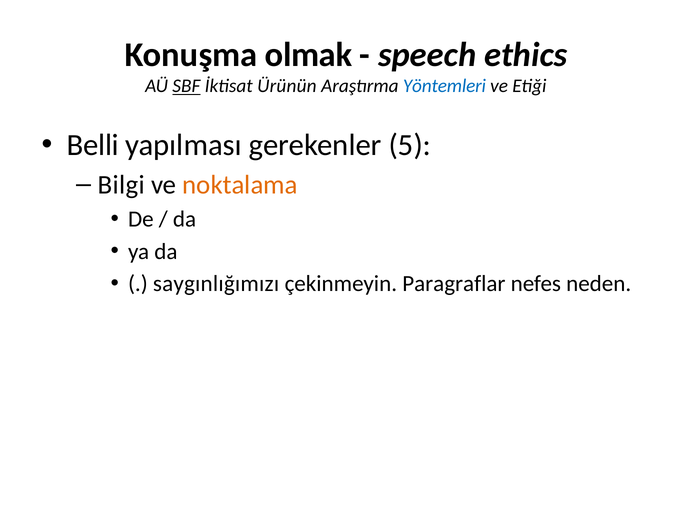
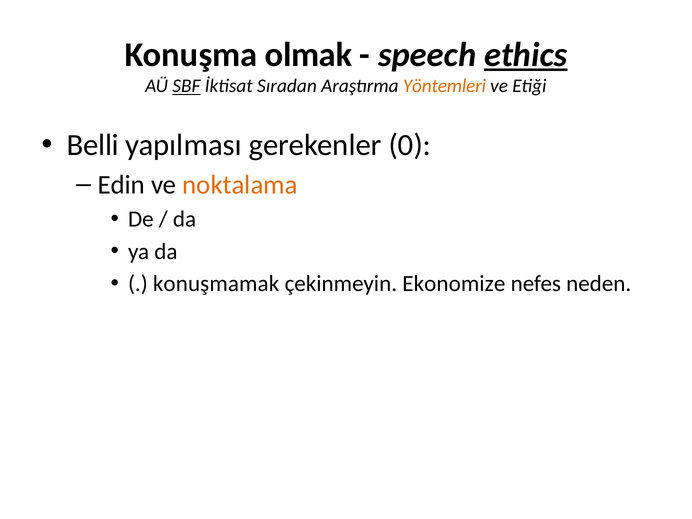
ethics underline: none -> present
Ürünün: Ürünün -> Sıradan
Yöntemleri colour: blue -> orange
5: 5 -> 0
Bilgi: Bilgi -> Edin
saygınlığımızı: saygınlığımızı -> konuşmamak
Paragraflar: Paragraflar -> Ekonomize
